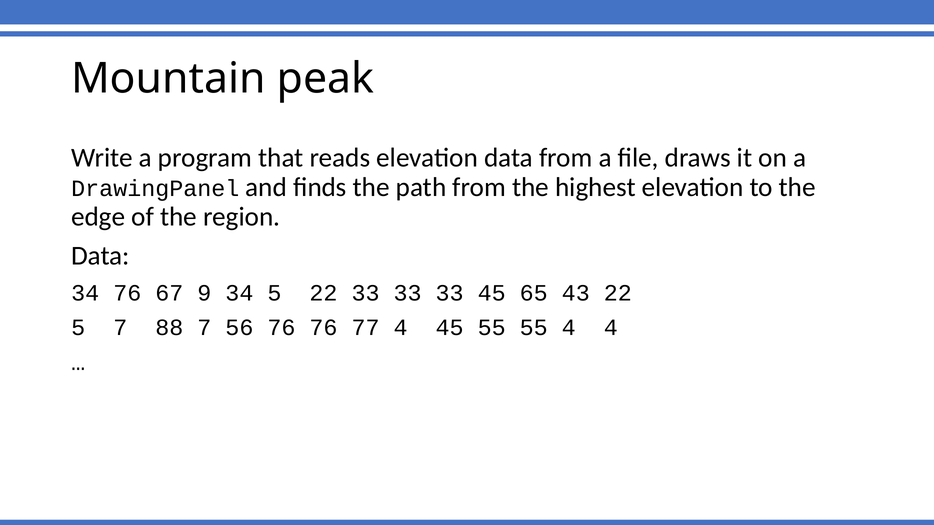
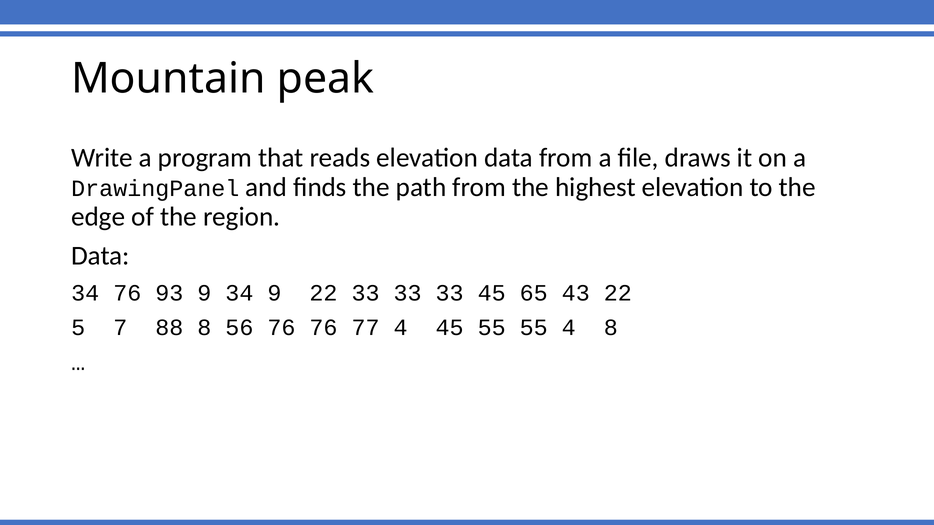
67: 67 -> 93
34 5: 5 -> 9
88 7: 7 -> 8
4 4: 4 -> 8
